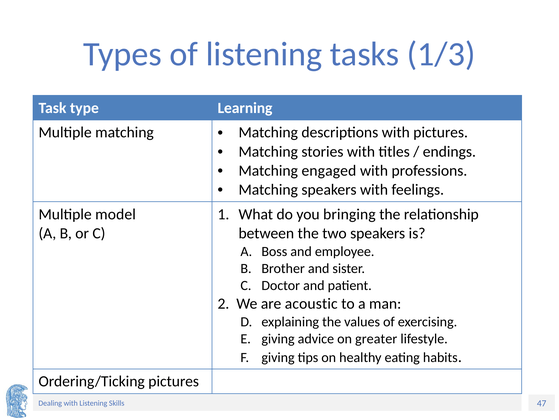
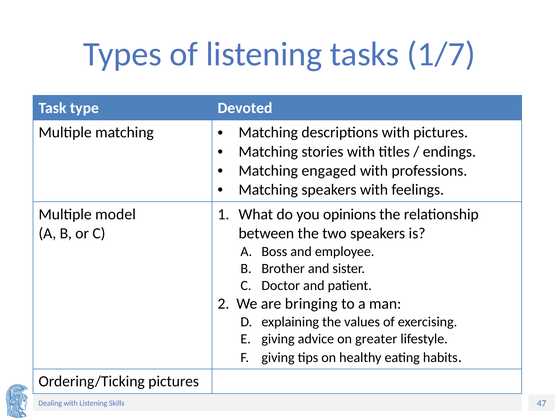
1/3: 1/3 -> 1/7
Learning: Learning -> Devoted
bringing: bringing -> opinions
acoustic: acoustic -> bringing
